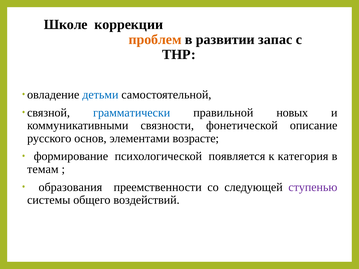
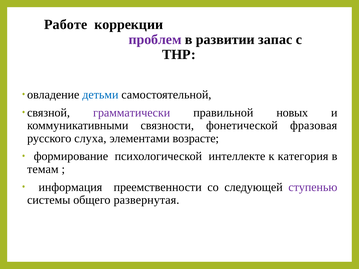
Школе: Школе -> Работе
проблем colour: orange -> purple
грамматически colour: blue -> purple
описание: описание -> фразовая
основ: основ -> слуха
появляется: появляется -> интеллекте
образования: образования -> информация
воздействий: воздействий -> развернутая
